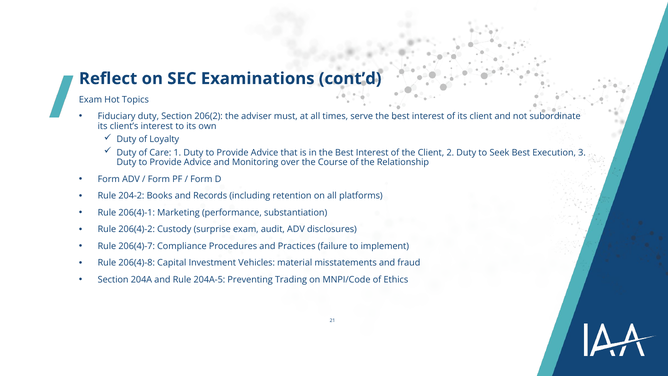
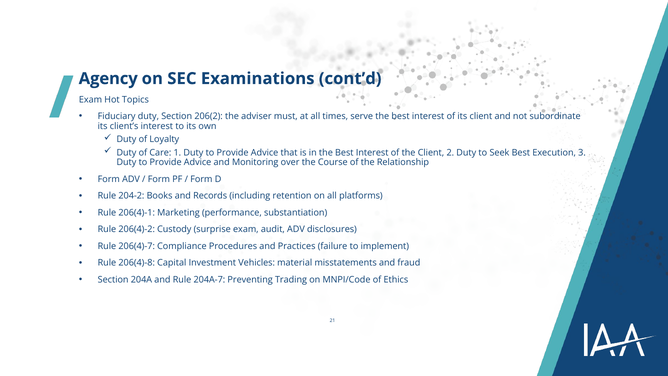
Reflect: Reflect -> Agency
204A-5: 204A-5 -> 204A-7
